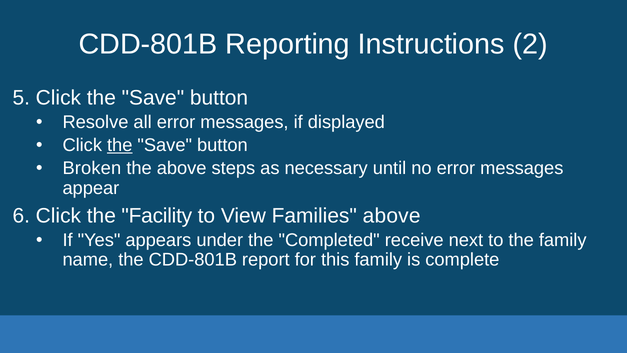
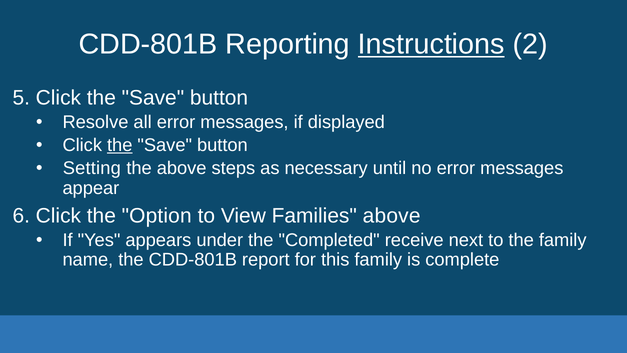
Instructions underline: none -> present
Broken: Broken -> Setting
Facility: Facility -> Option
